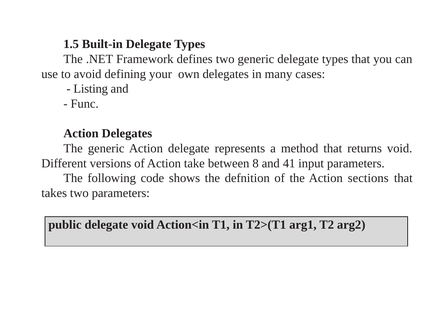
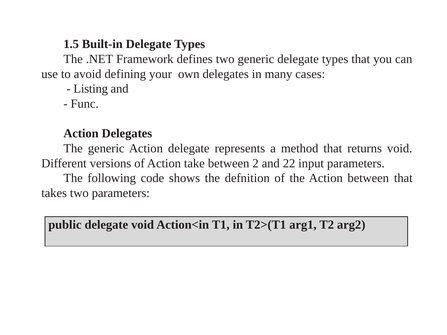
8: 8 -> 2
41: 41 -> 22
Action sections: sections -> between
